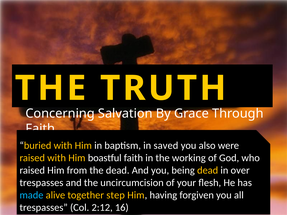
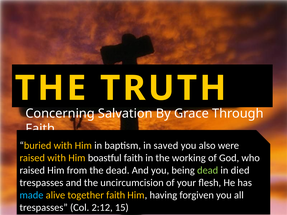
dead at (208, 170) colour: yellow -> light green
over: over -> died
together step: step -> faith
16: 16 -> 15
